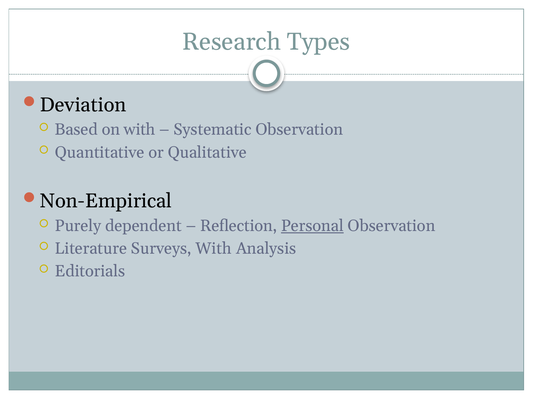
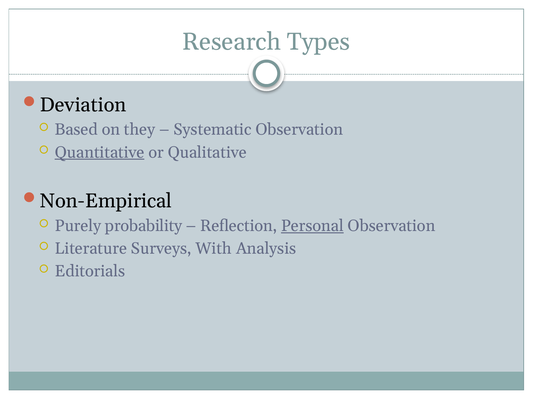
on with: with -> they
Quantitative underline: none -> present
dependent: dependent -> probability
